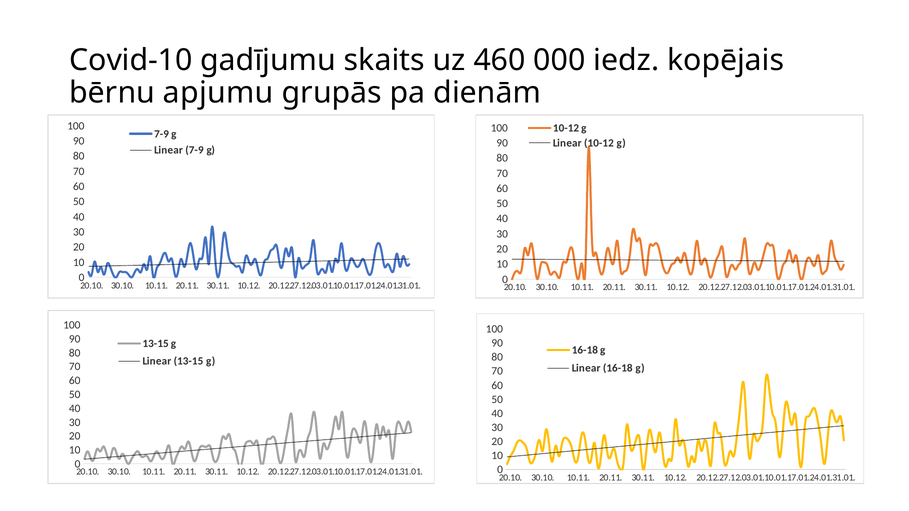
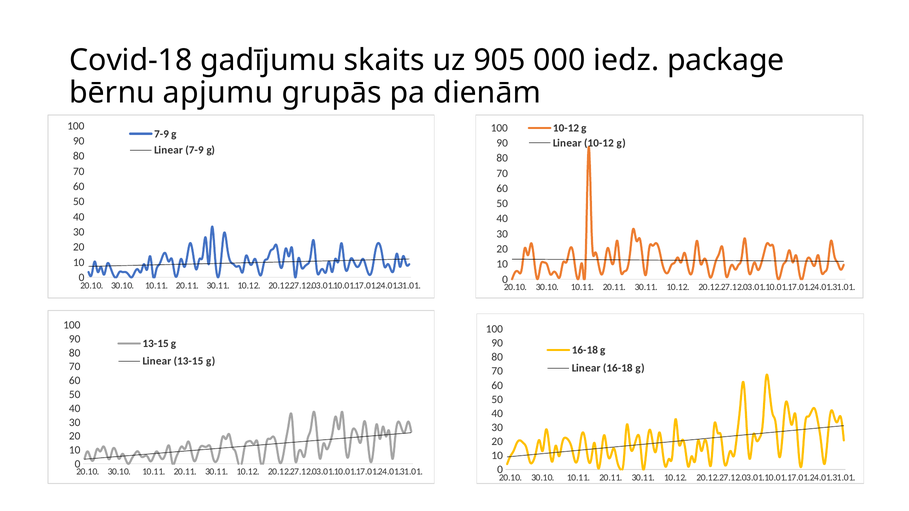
Covid-10: Covid-10 -> Covid-18
460: 460 -> 905
kopējais: kopējais -> package
